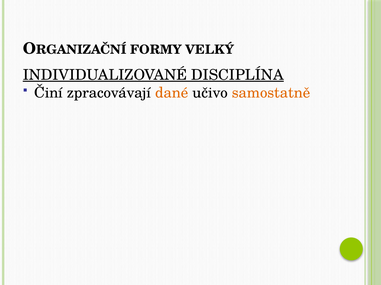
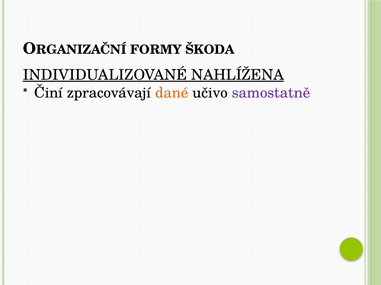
VELKÝ: VELKÝ -> ŠKODA
DISCIPLÍNA: DISCIPLÍNA -> NAHLÍŽENA
samostatně colour: orange -> purple
